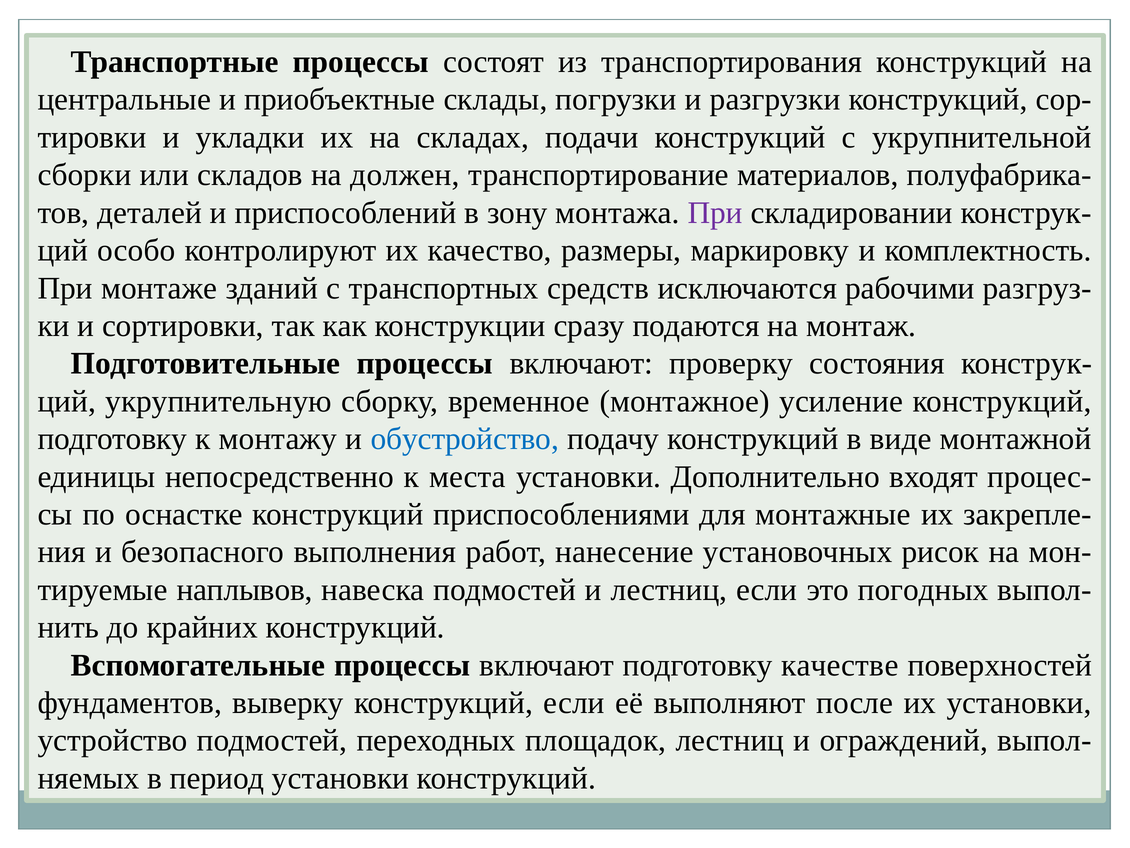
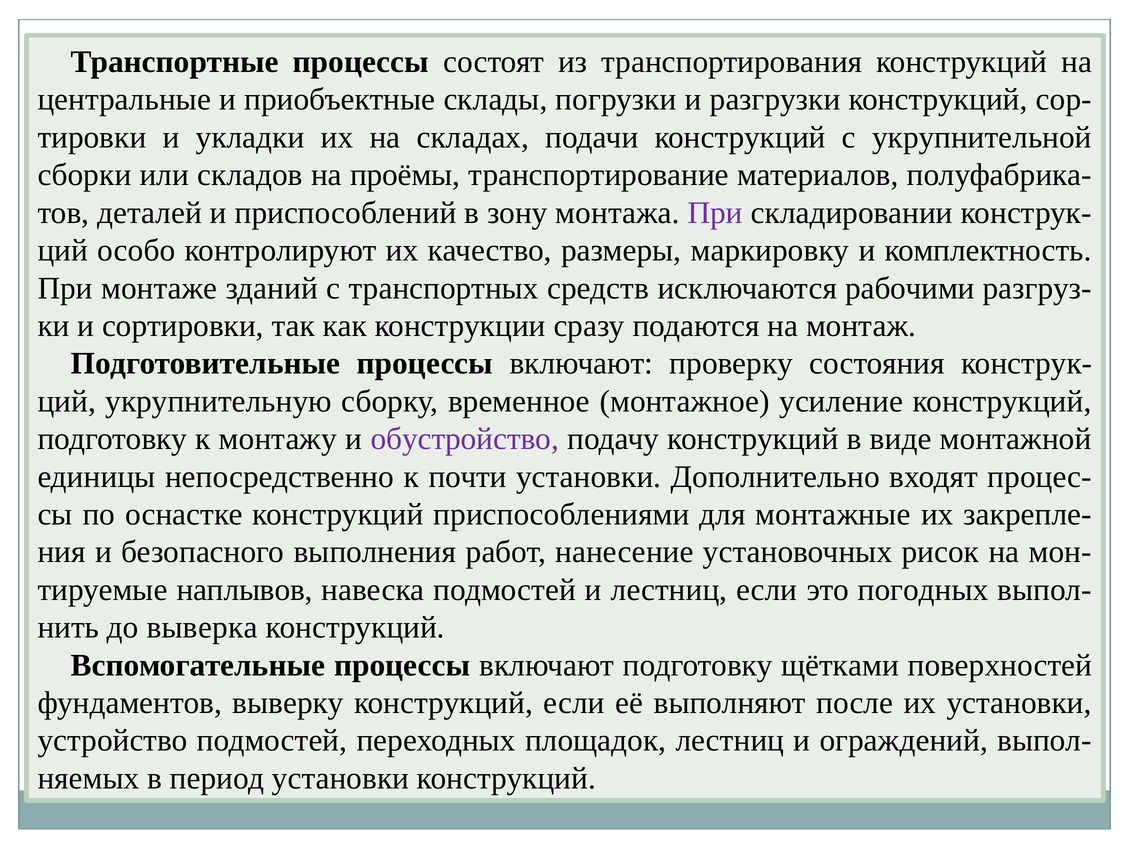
должен: должен -> проёмы
обустройство colour: blue -> purple
места: места -> почти
крайних: крайних -> выверка
качестве: качестве -> щётками
